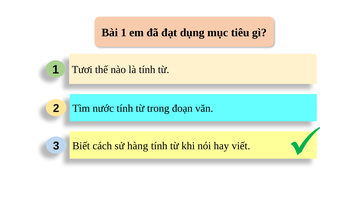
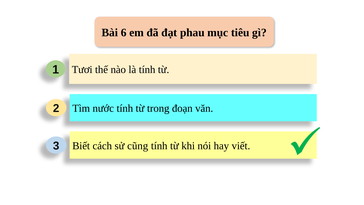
Bài 1: 1 -> 6
dụng: dụng -> phau
hàng: hàng -> cũng
